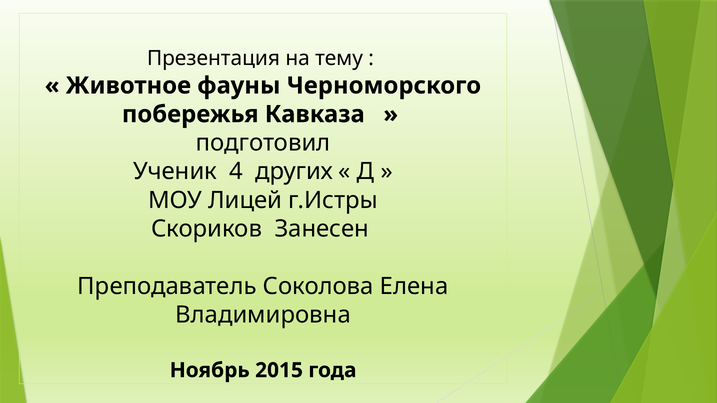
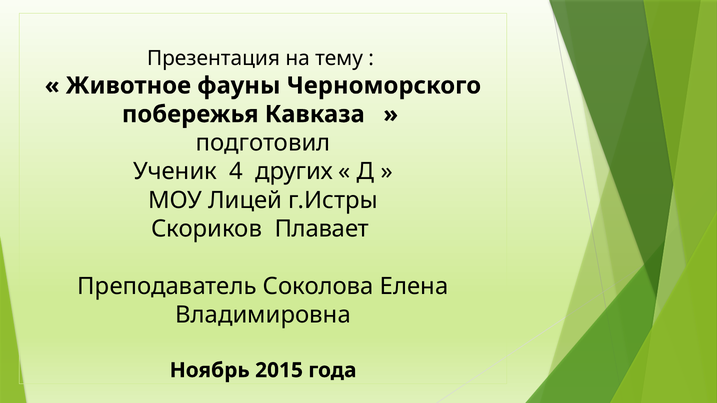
Занесен: Занесен -> Плавает
